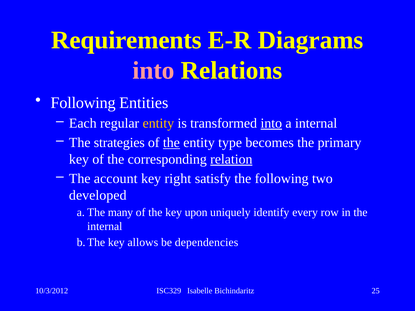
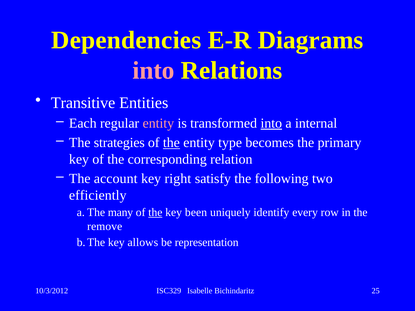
Requirements: Requirements -> Dependencies
Following at (83, 103): Following -> Transitive
entity at (158, 123) colour: yellow -> pink
relation underline: present -> none
developed: developed -> efficiently
the at (155, 213) underline: none -> present
upon: upon -> been
internal at (105, 227): internal -> remove
dependencies: dependencies -> representation
